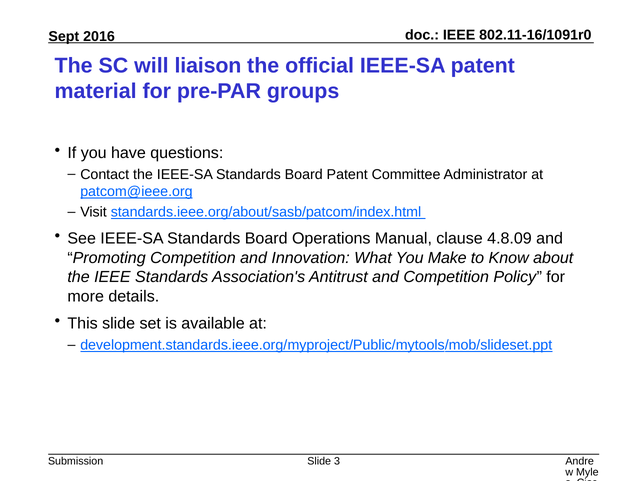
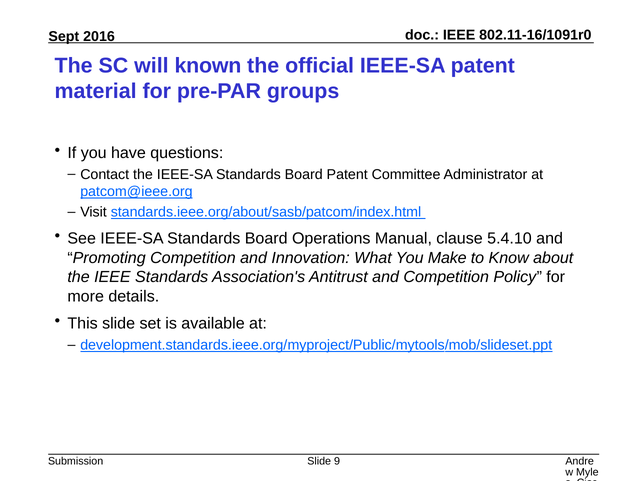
liaison: liaison -> known
4.8.09: 4.8.09 -> 5.4.10
3: 3 -> 9
